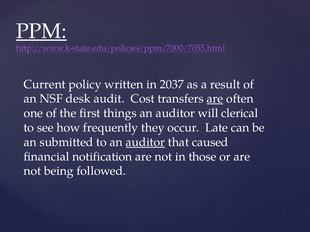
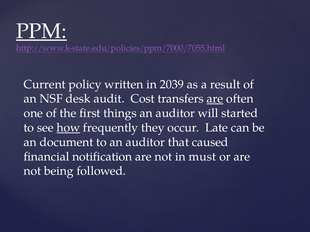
2037: 2037 -> 2039
clerical: clerical -> started
how underline: none -> present
submitted: submitted -> document
auditor at (145, 142) underline: present -> none
those: those -> must
